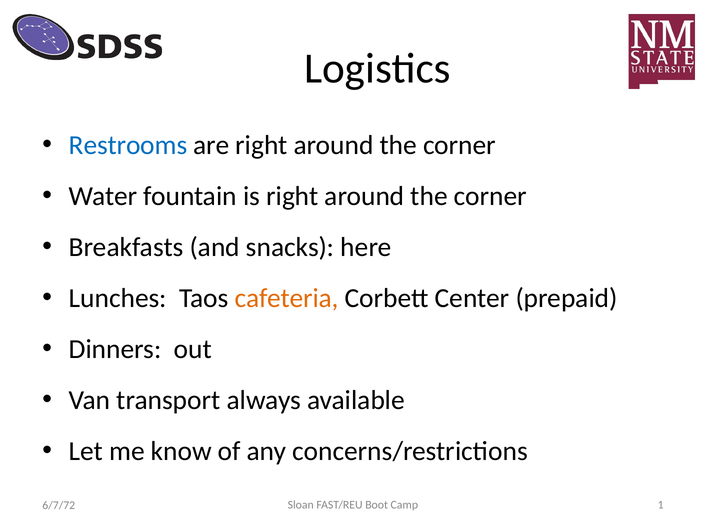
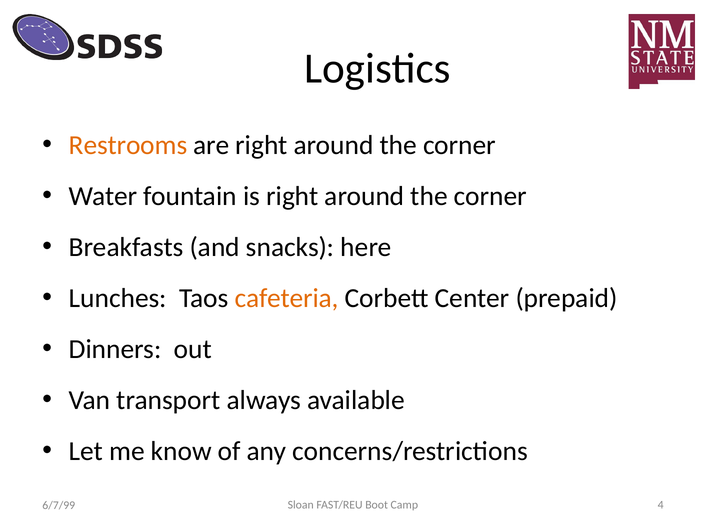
Restrooms colour: blue -> orange
1: 1 -> 4
6/7/72: 6/7/72 -> 6/7/99
